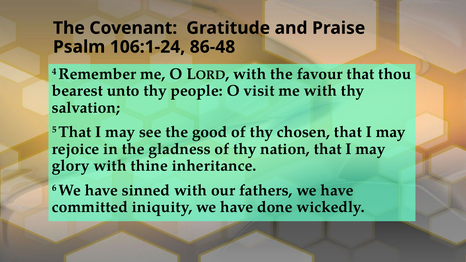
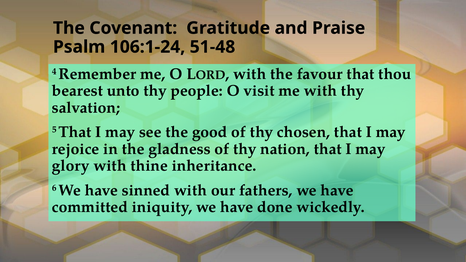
86-48: 86-48 -> 51-48
